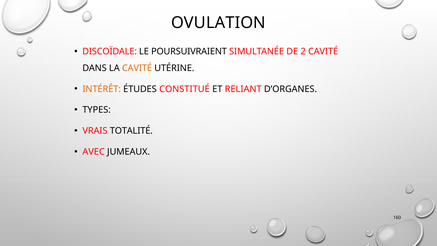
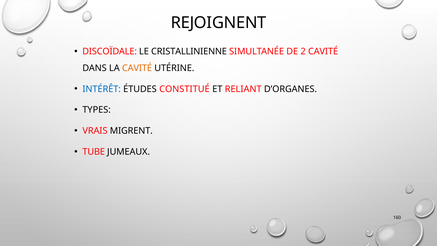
OVULATION: OVULATION -> REJOIGNENT
POURSUIVRAIENT: POURSUIVRAIENT -> CRISTALLINIENNE
INTÉRÊT colour: orange -> blue
TOTALITÉ: TOTALITÉ -> MIGRENT
AVEC: AVEC -> TUBE
